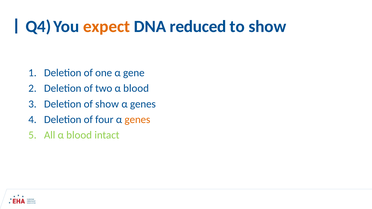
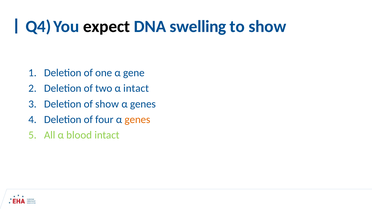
expect colour: orange -> black
reduced: reduced -> swelling
two α blood: blood -> intact
